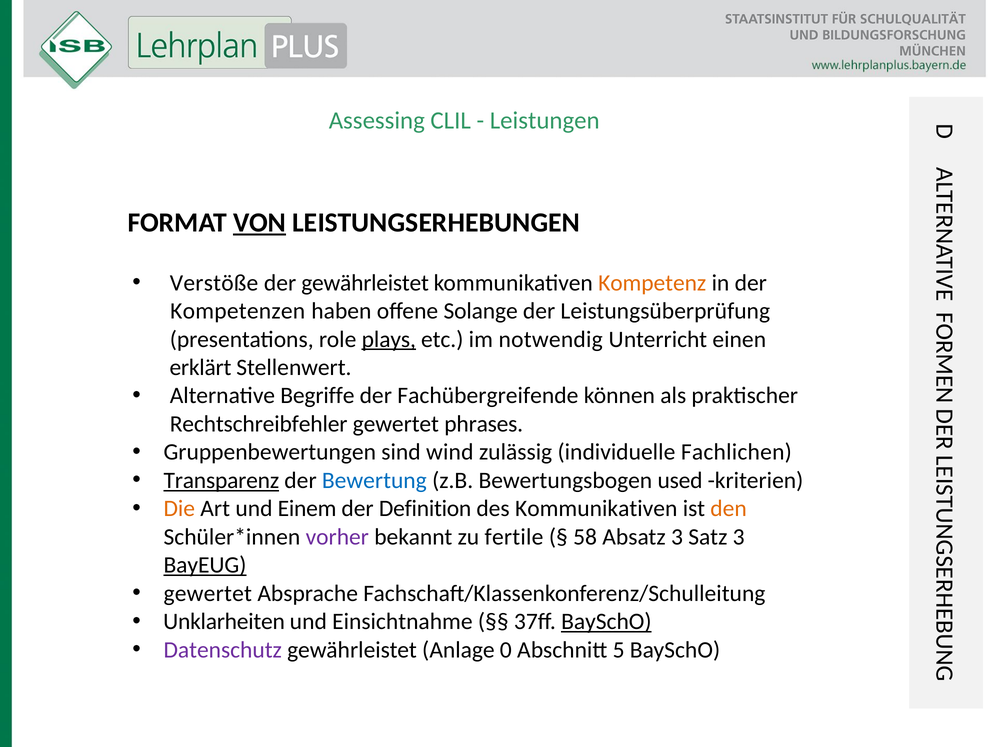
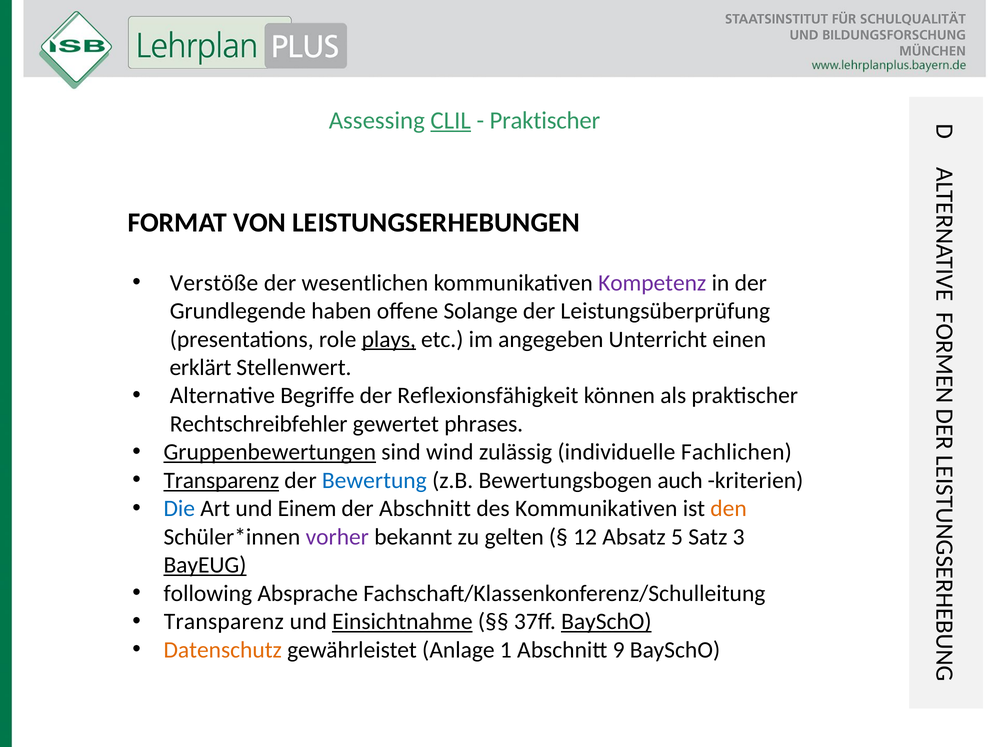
CLIL underline: none -> present
Leistungen at (545, 121): Leistungen -> Praktischer
VON underline: present -> none
der gewährleistet: gewährleistet -> wesentlichen
Kompetenz colour: orange -> purple
Kompetenzen: Kompetenzen -> Grundlegende
notwendig: notwendig -> angegeben
Fachübergreifende: Fachübergreifende -> Reflexionsfähigkeit
Gruppenbewertungen underline: none -> present
used: used -> auch
Die colour: orange -> blue
der Definition: Definition -> Abschnitt
fertile: fertile -> gelten
58: 58 -> 12
Absatz 3: 3 -> 5
gewertet at (208, 593): gewertet -> following
Unklarheiten at (224, 622): Unklarheiten -> Transparenz
Einsichtnahme underline: none -> present
Datenschutz colour: purple -> orange
0: 0 -> 1
5: 5 -> 9
